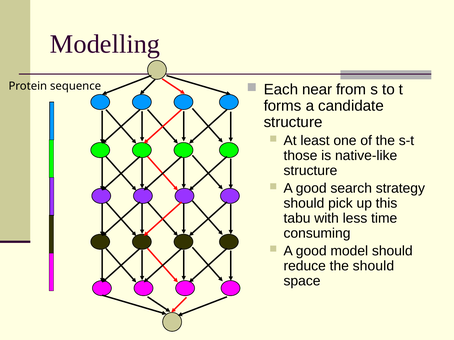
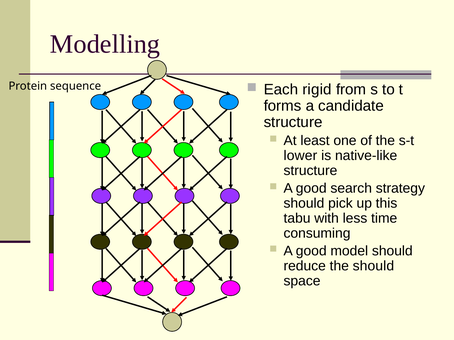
near: near -> rigid
those: those -> lower
